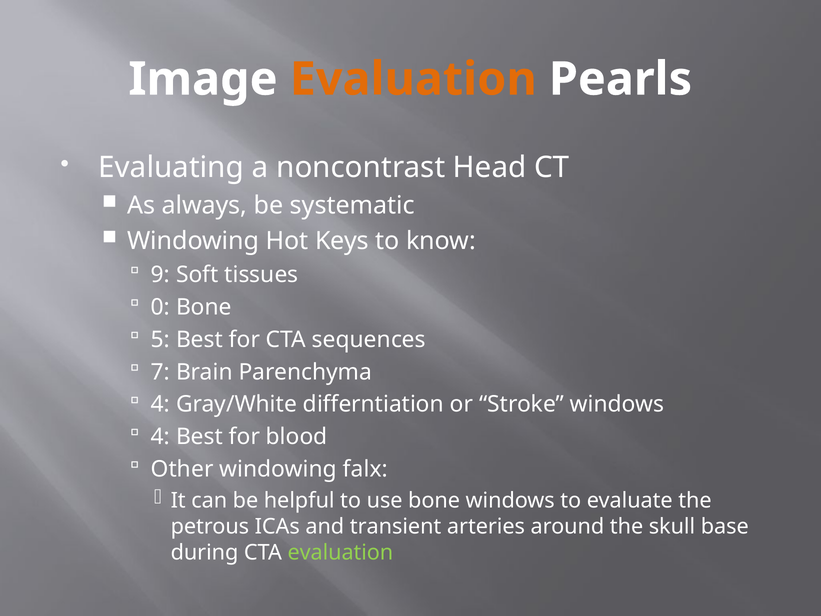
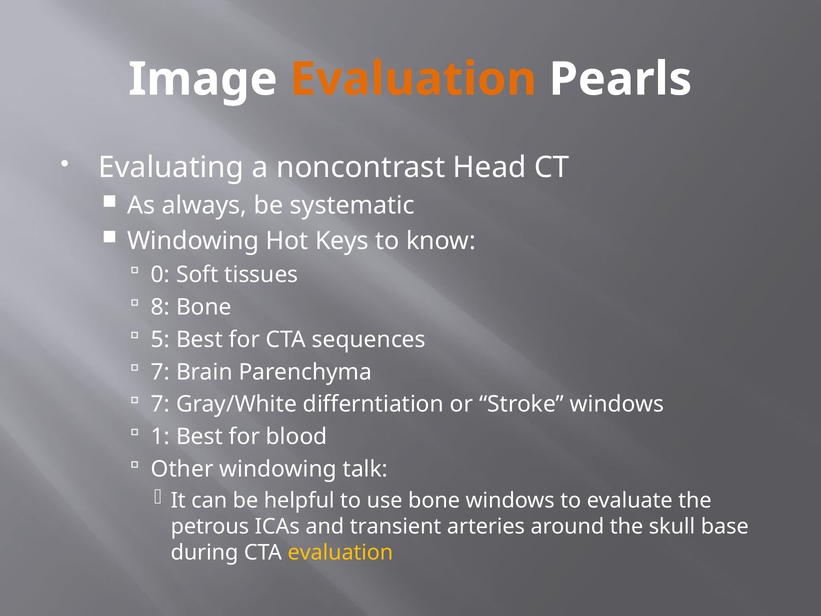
9: 9 -> 0
0: 0 -> 8
4 at (161, 404): 4 -> 7
4 at (161, 437): 4 -> 1
falx: falx -> talk
evaluation at (340, 552) colour: light green -> yellow
